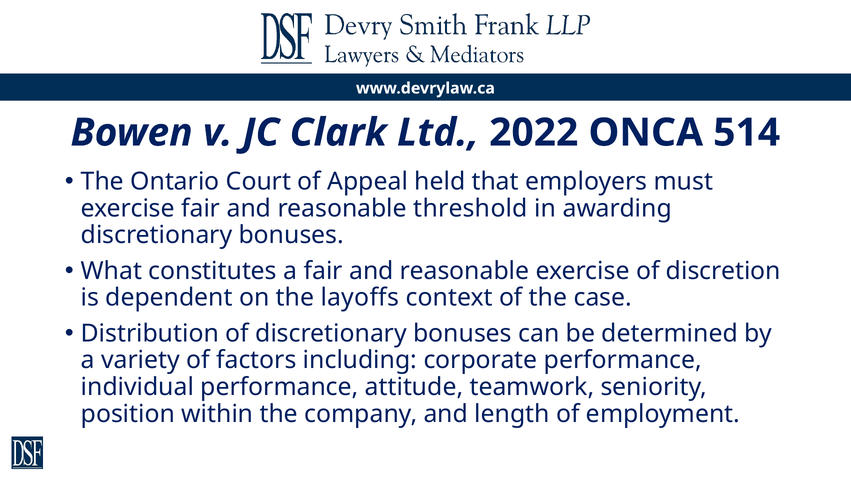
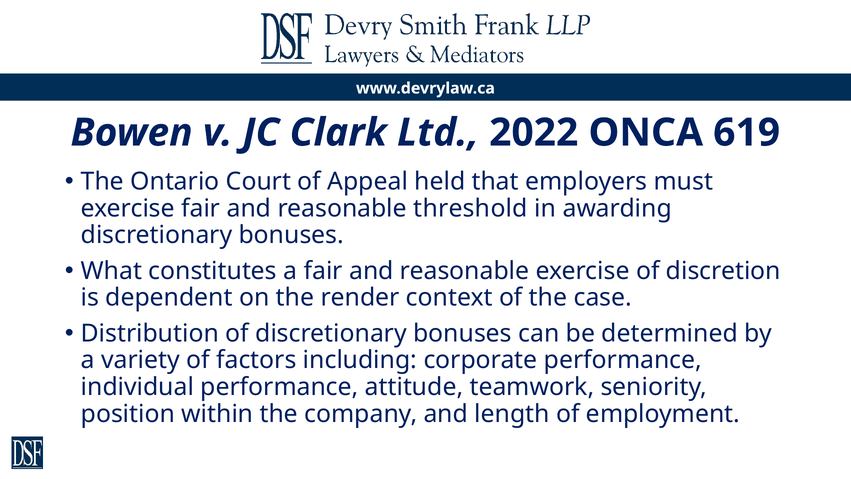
514: 514 -> 619
layoffs: layoffs -> render
